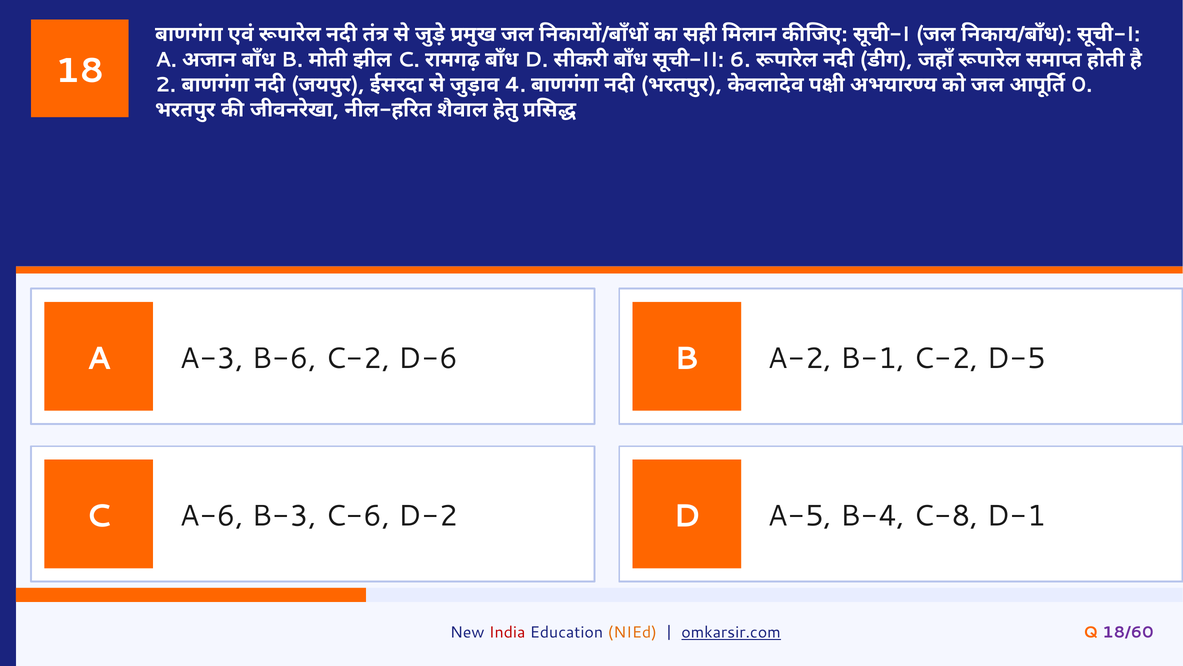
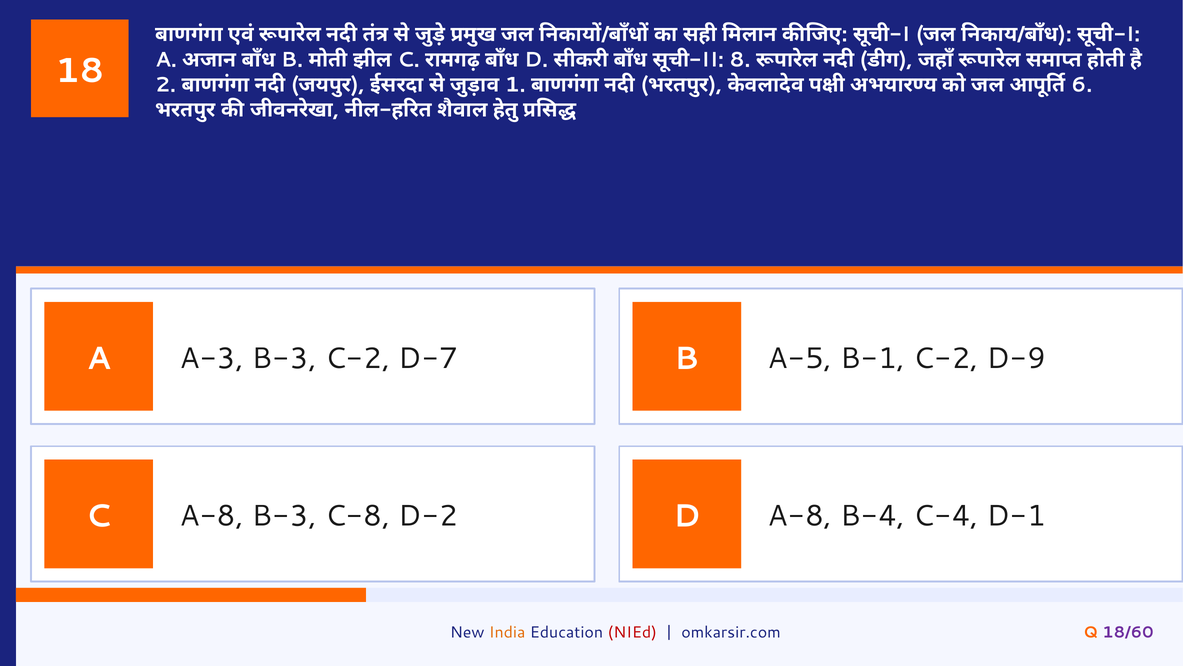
6: 6 -> 8
4: 4 -> 1
0: 0 -> 6
A-3 B-6: B-6 -> B-3
D-6: D-6 -> D-7
A-2: A-2 -> A-5
D-5: D-5 -> D-9
C A-6: A-6 -> A-8
C-6: C-6 -> C-8
D A-5: A-5 -> A-8
C-8: C-8 -> C-4
India colour: red -> orange
NIEd colour: orange -> red
omkarsir.com underline: present -> none
